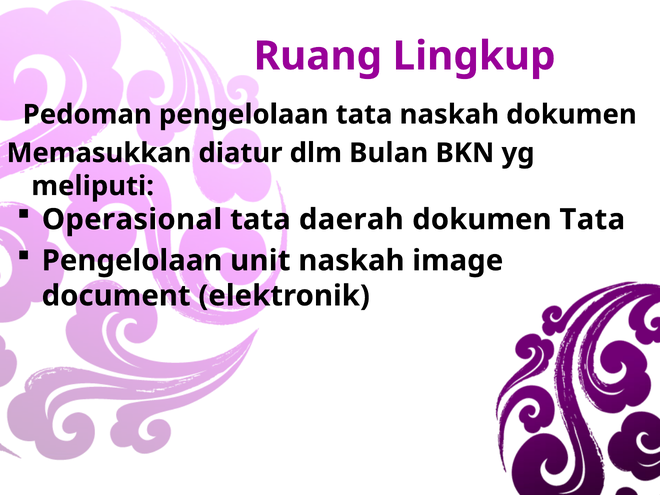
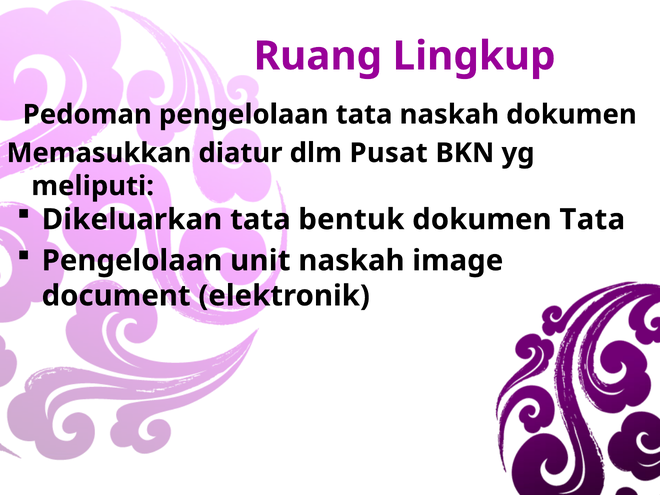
Bulan: Bulan -> Pusat
Operasional: Operasional -> Dikeluarkan
daerah: daerah -> bentuk
